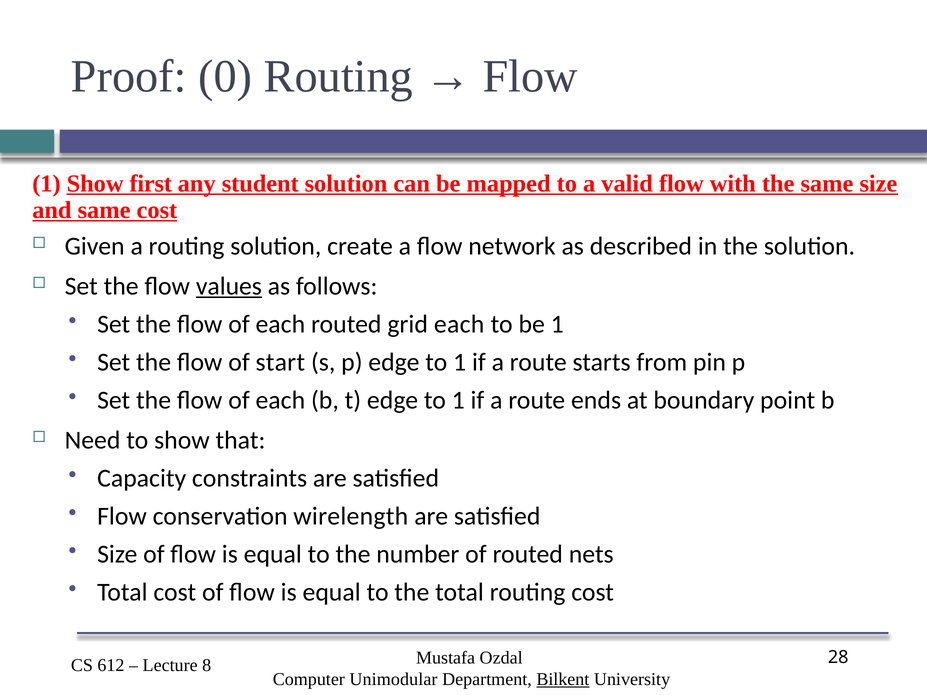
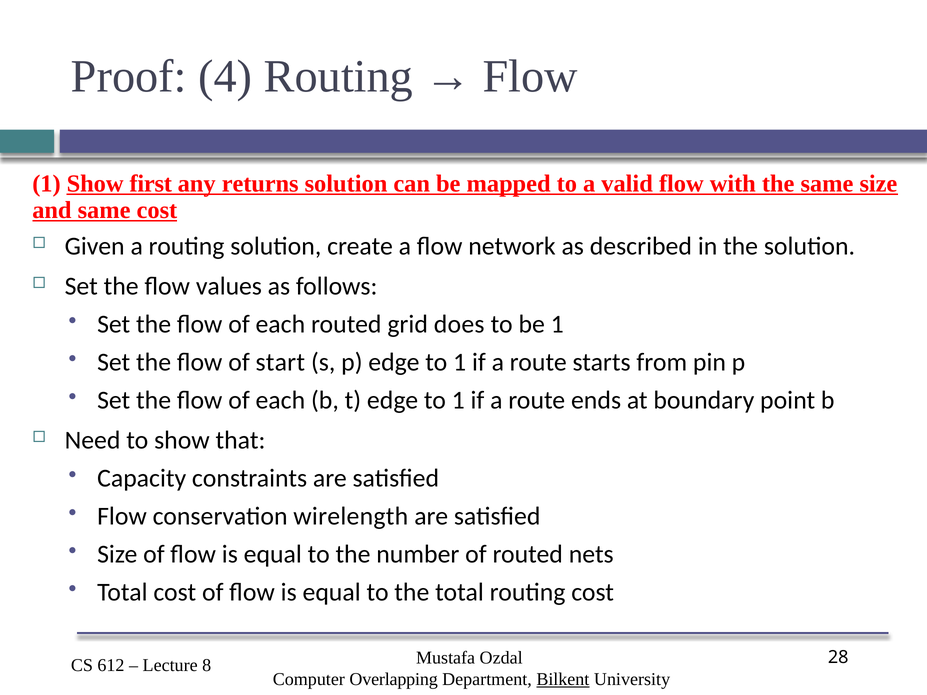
0: 0 -> 4
student: student -> returns
values underline: present -> none
grid each: each -> does
Unimodular: Unimodular -> Overlapping
